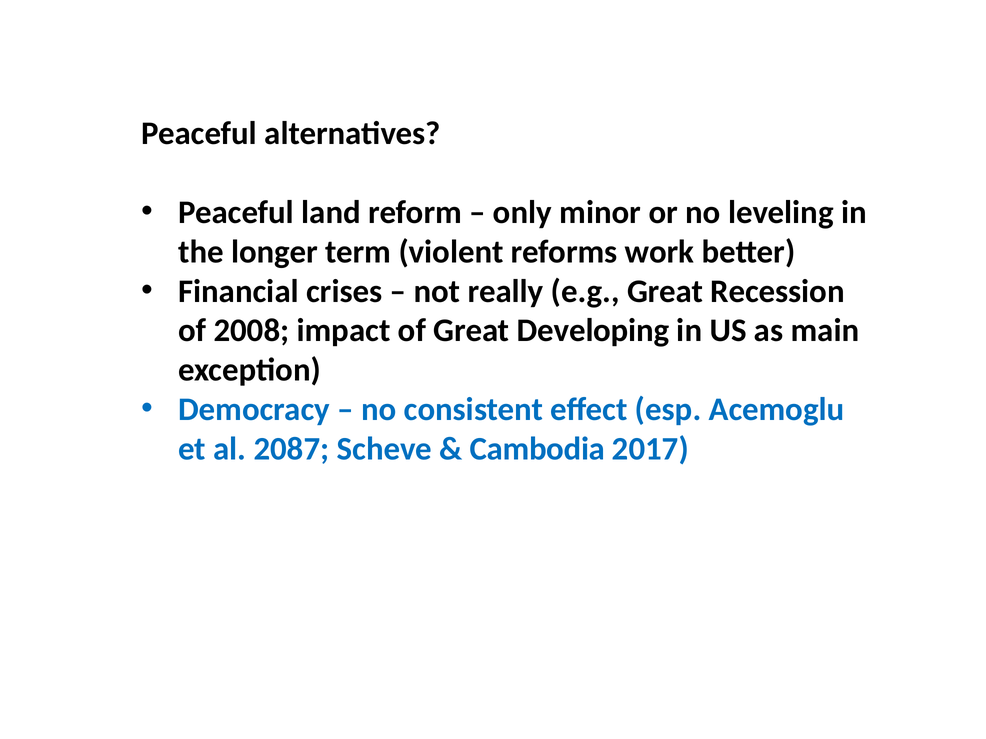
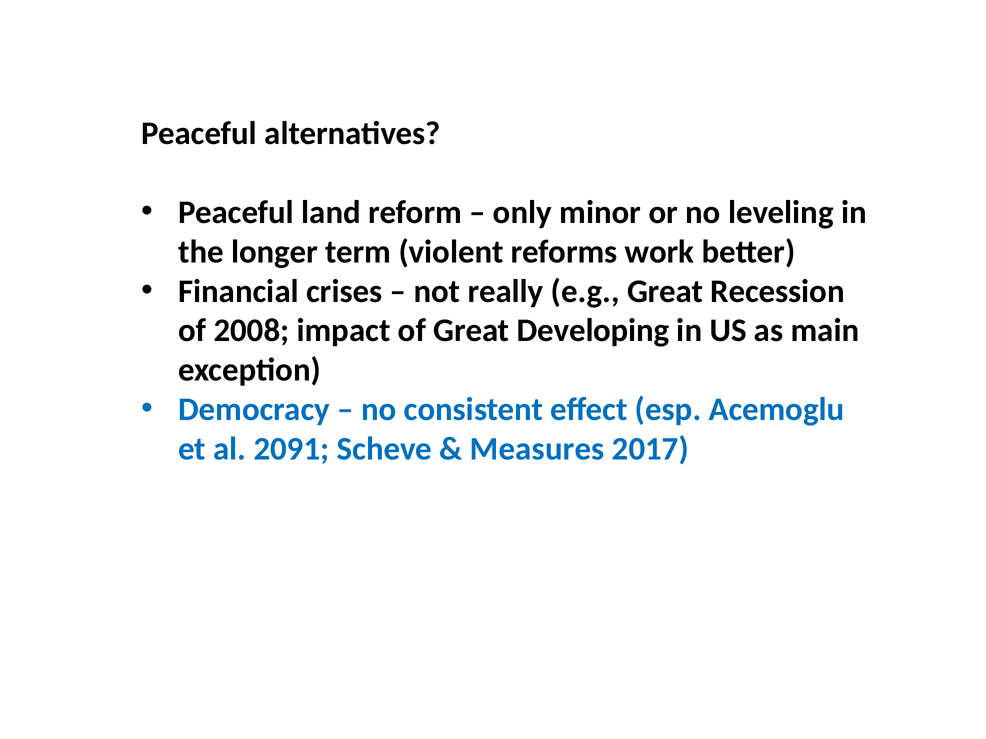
2087: 2087 -> 2091
Cambodia: Cambodia -> Measures
